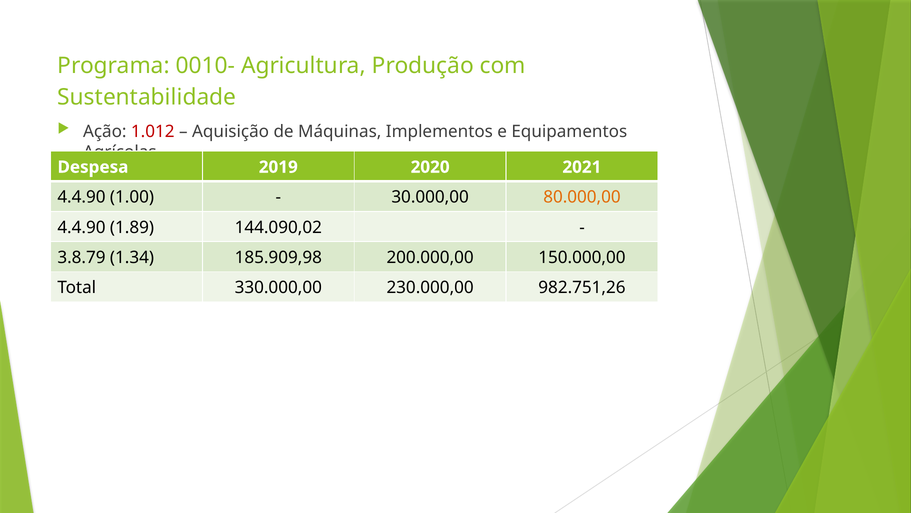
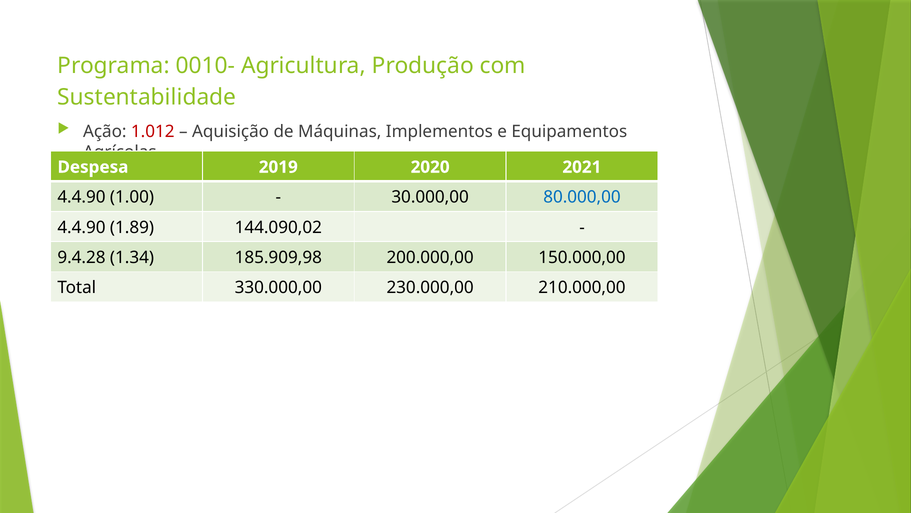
80.000,00 colour: orange -> blue
3.8.79: 3.8.79 -> 9.4.28
982.751,26: 982.751,26 -> 210.000,00
